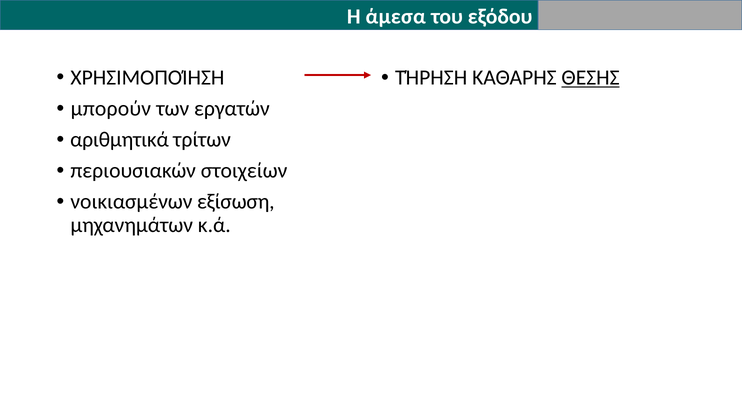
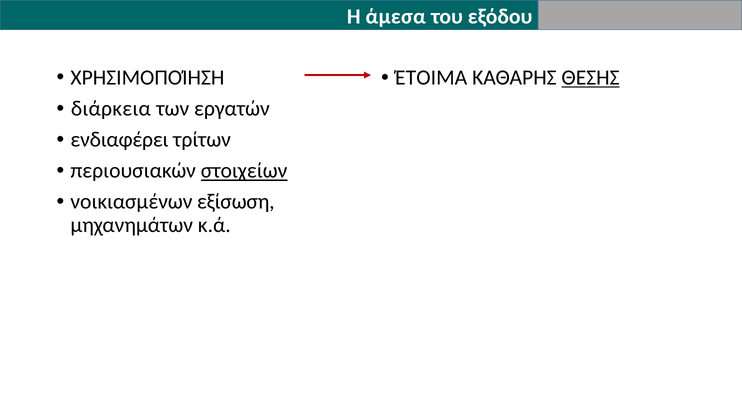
ΤΉΡΗΣΗ: ΤΉΡΗΣΗ -> ΈΤΟΙΜΑ
μπορούν: μπορούν -> διάρκεια
αριθμητικά: αριθμητικά -> ενδιαφέρει
στοιχείων underline: none -> present
